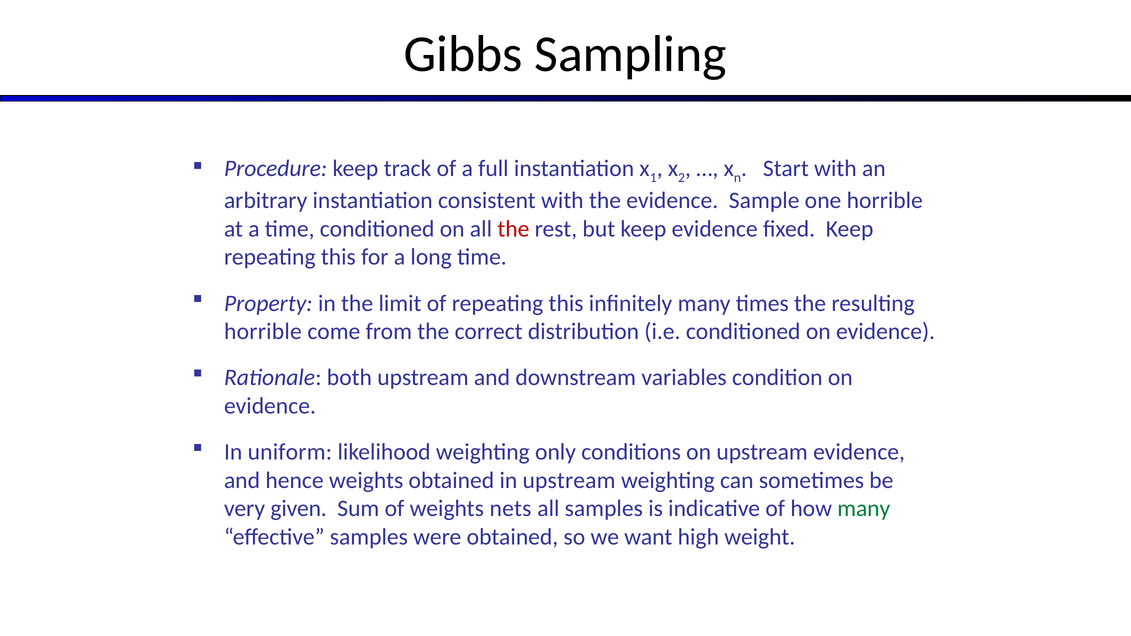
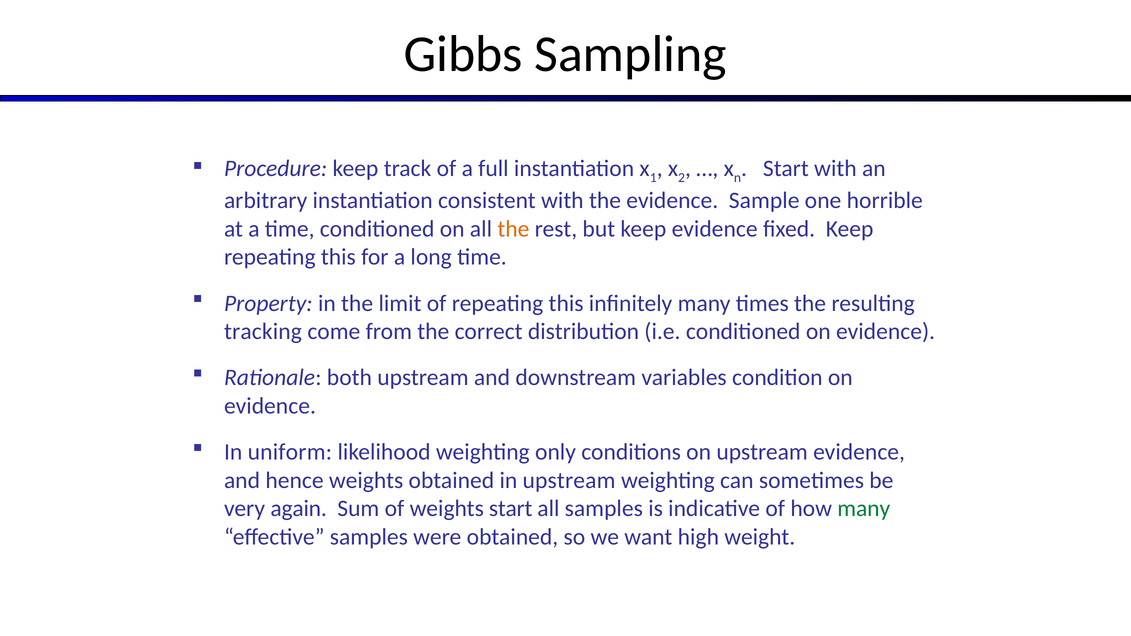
the at (513, 229) colour: red -> orange
horrible at (263, 332): horrible -> tracking
given: given -> again
weights nets: nets -> start
